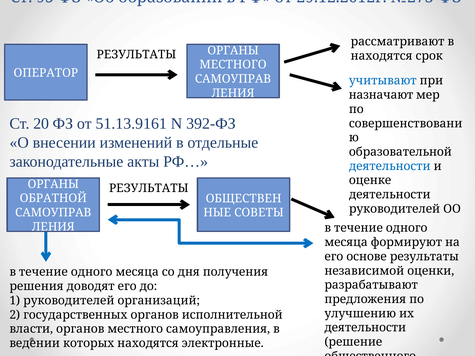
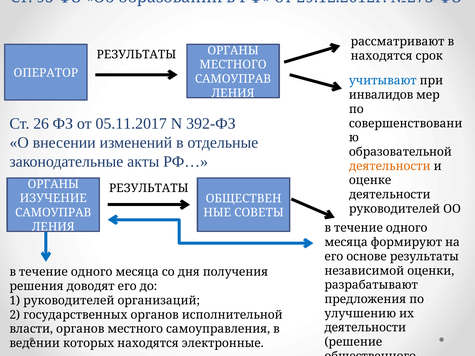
назначают: назначают -> инвалидов
20: 20 -> 26
51.13.9161: 51.13.9161 -> 05.11.2017
деятельности at (390, 166) colour: blue -> orange
ОБРАТНОЙ: ОБРАТНОЙ -> ИЗУЧЕНИЕ
